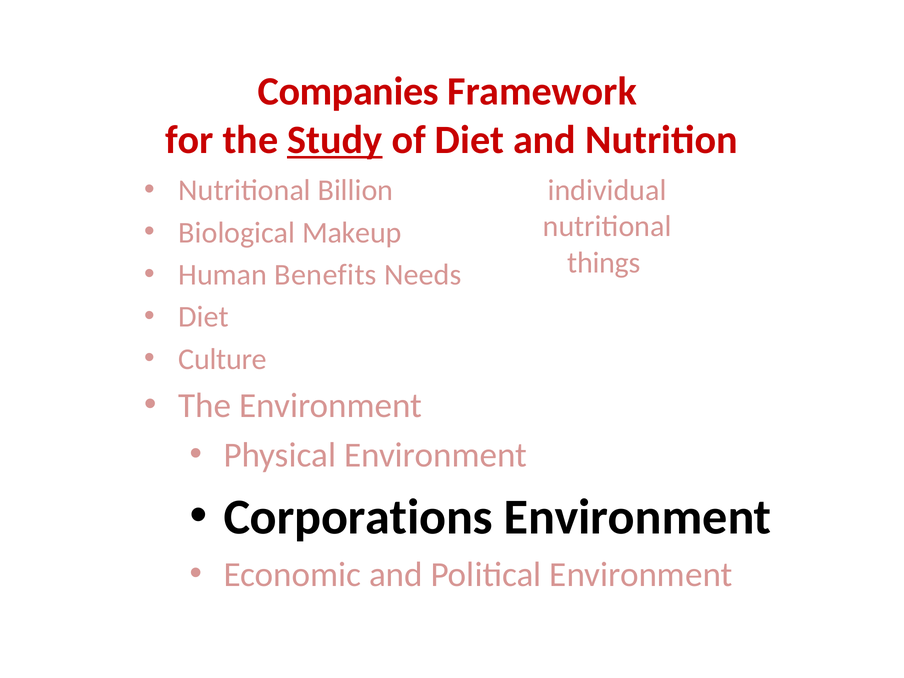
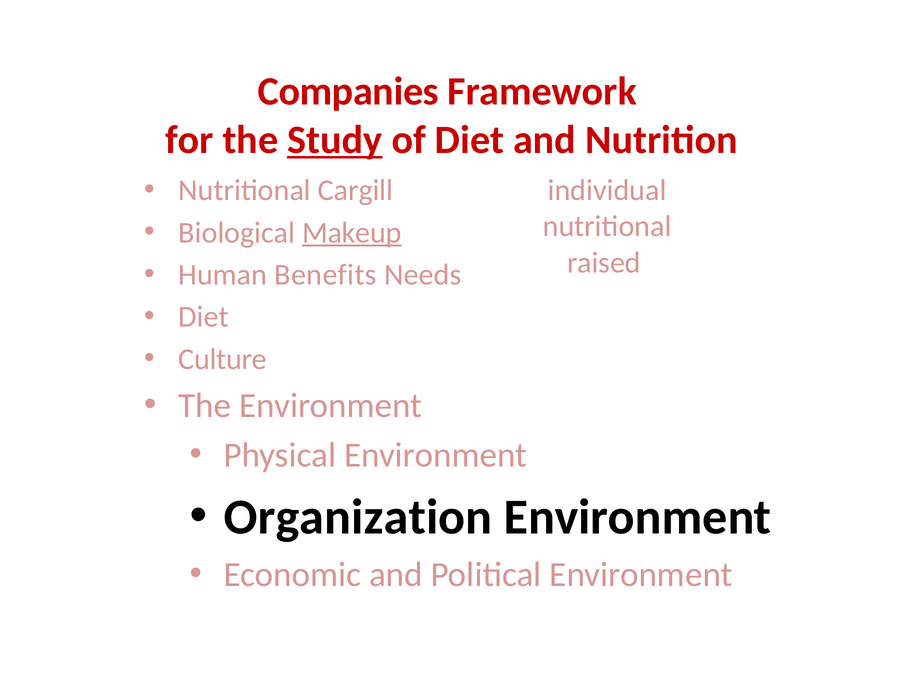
Billion: Billion -> Cargill
Makeup underline: none -> present
things: things -> raised
Corporations: Corporations -> Organization
